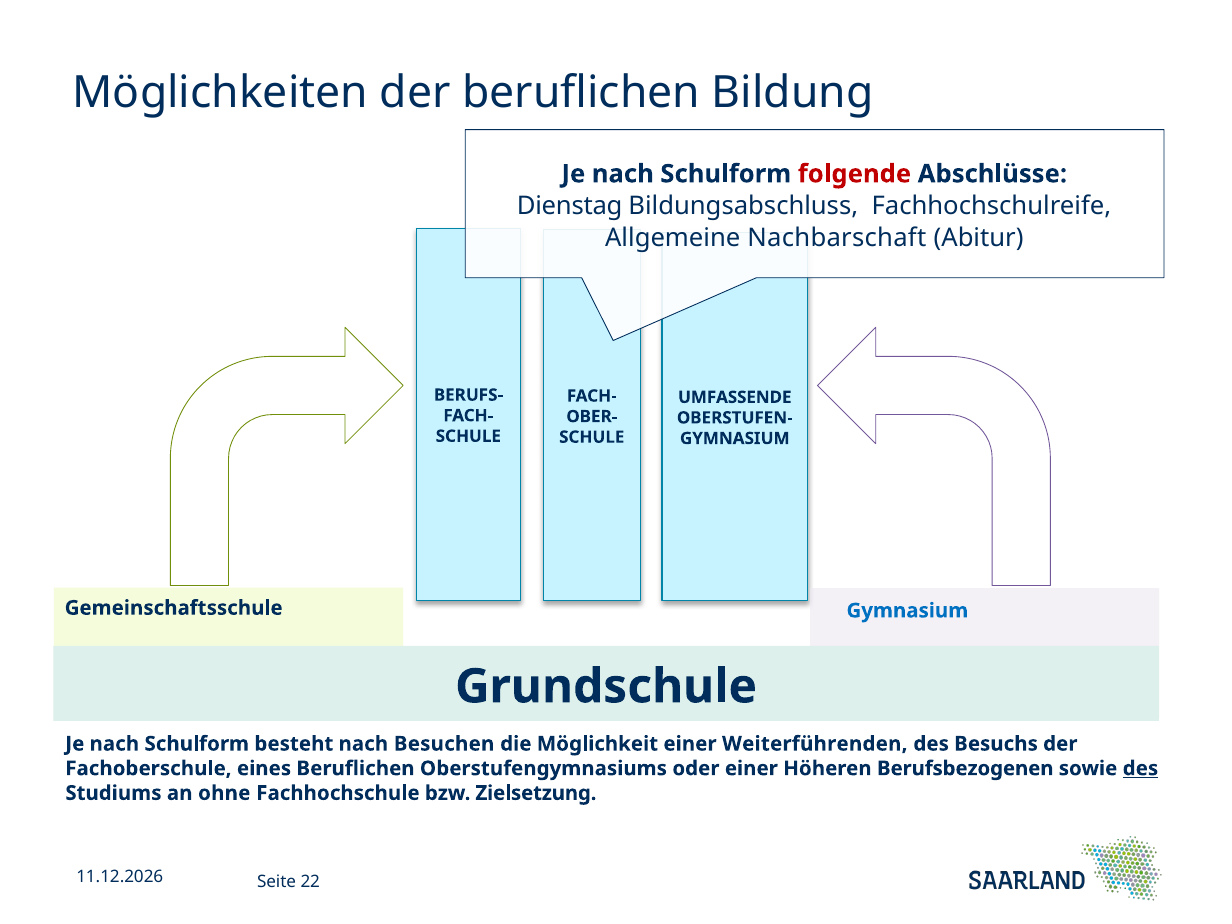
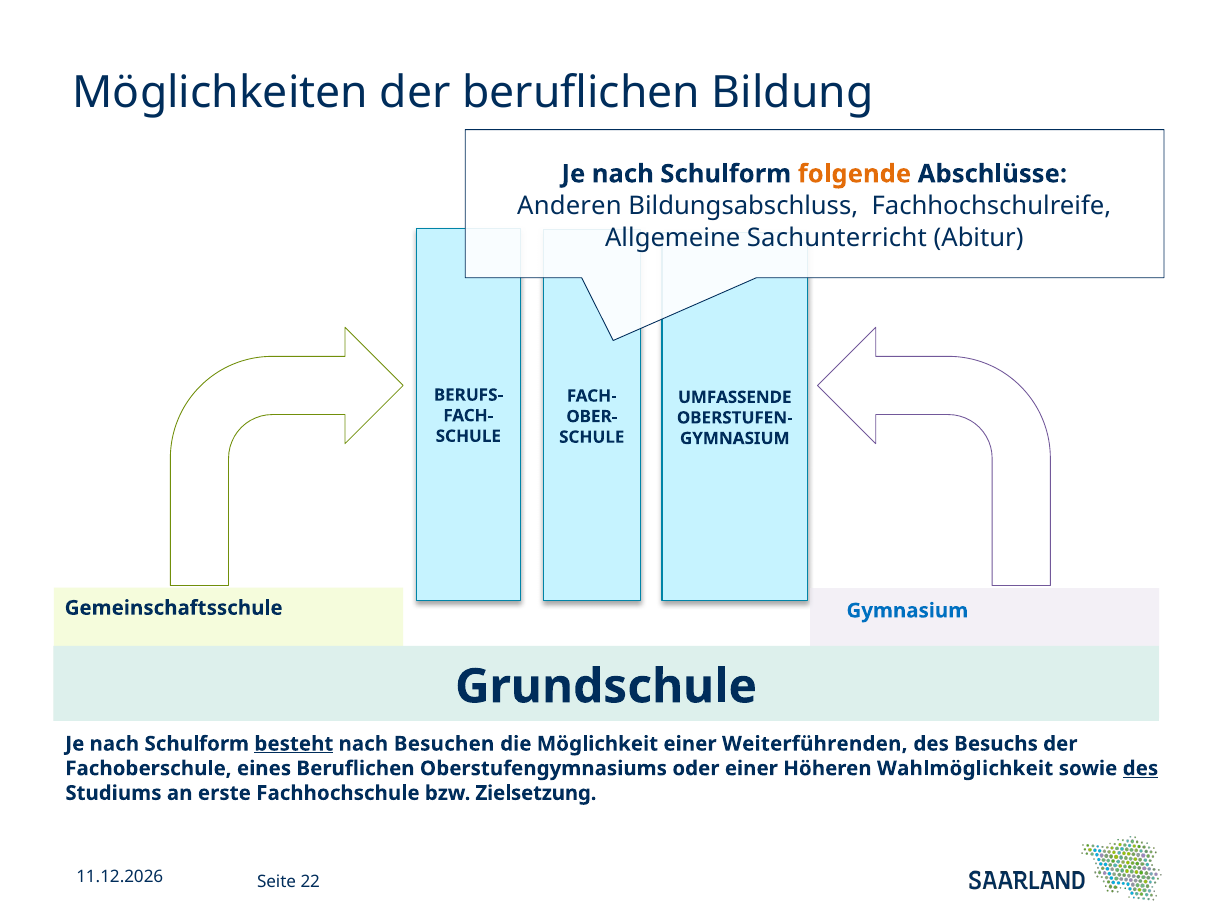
folgende colour: red -> orange
Dienstag: Dienstag -> Anderen
Nachbarschaft: Nachbarschaft -> Sachunterricht
besteht underline: none -> present
Berufsbezogenen: Berufsbezogenen -> Wahlmöglichkeit
ohne: ohne -> erste
